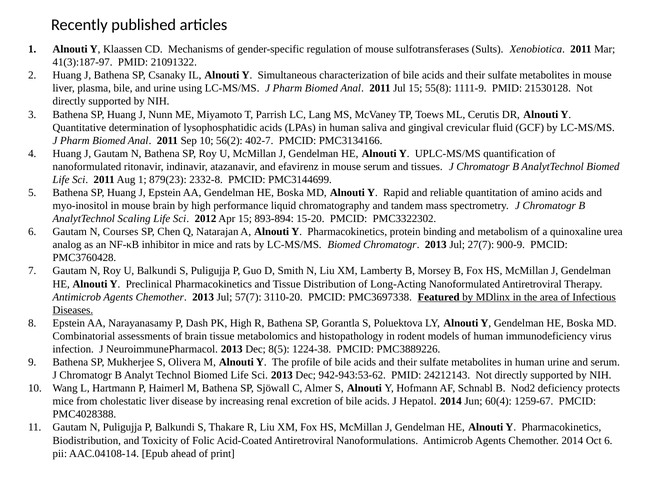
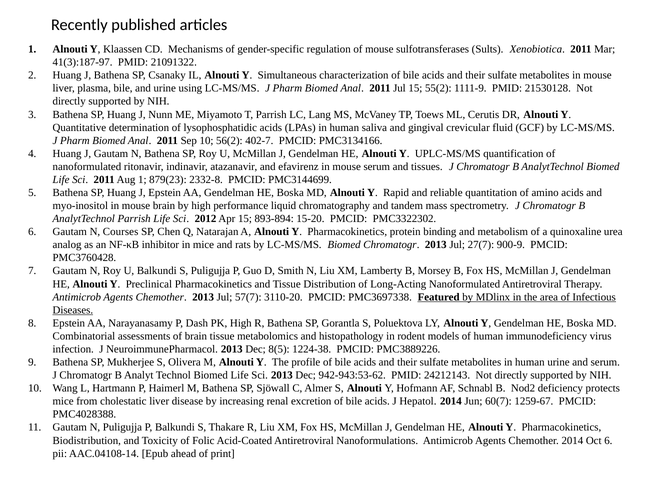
55(8: 55(8 -> 55(2
AnalytTechnol Scaling: Scaling -> Parrish
60(4: 60(4 -> 60(7
